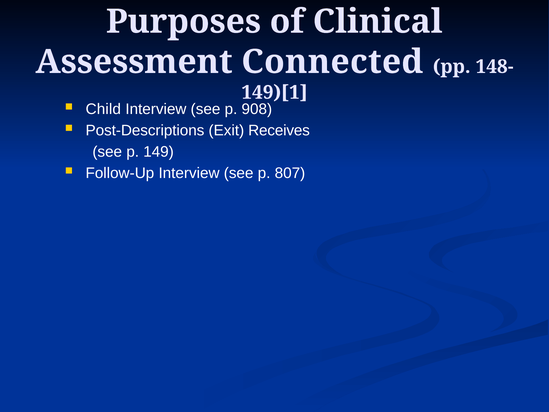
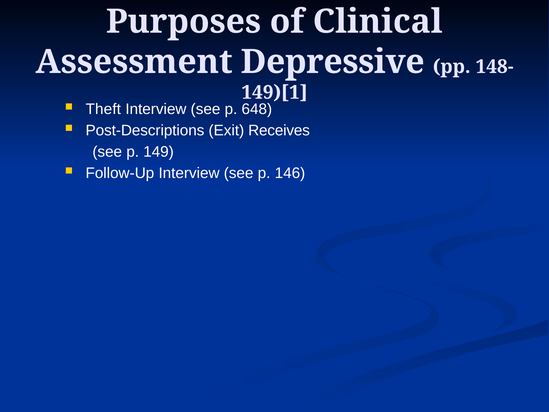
Connected: Connected -> Depressive
Child: Child -> Theft
908: 908 -> 648
807: 807 -> 146
